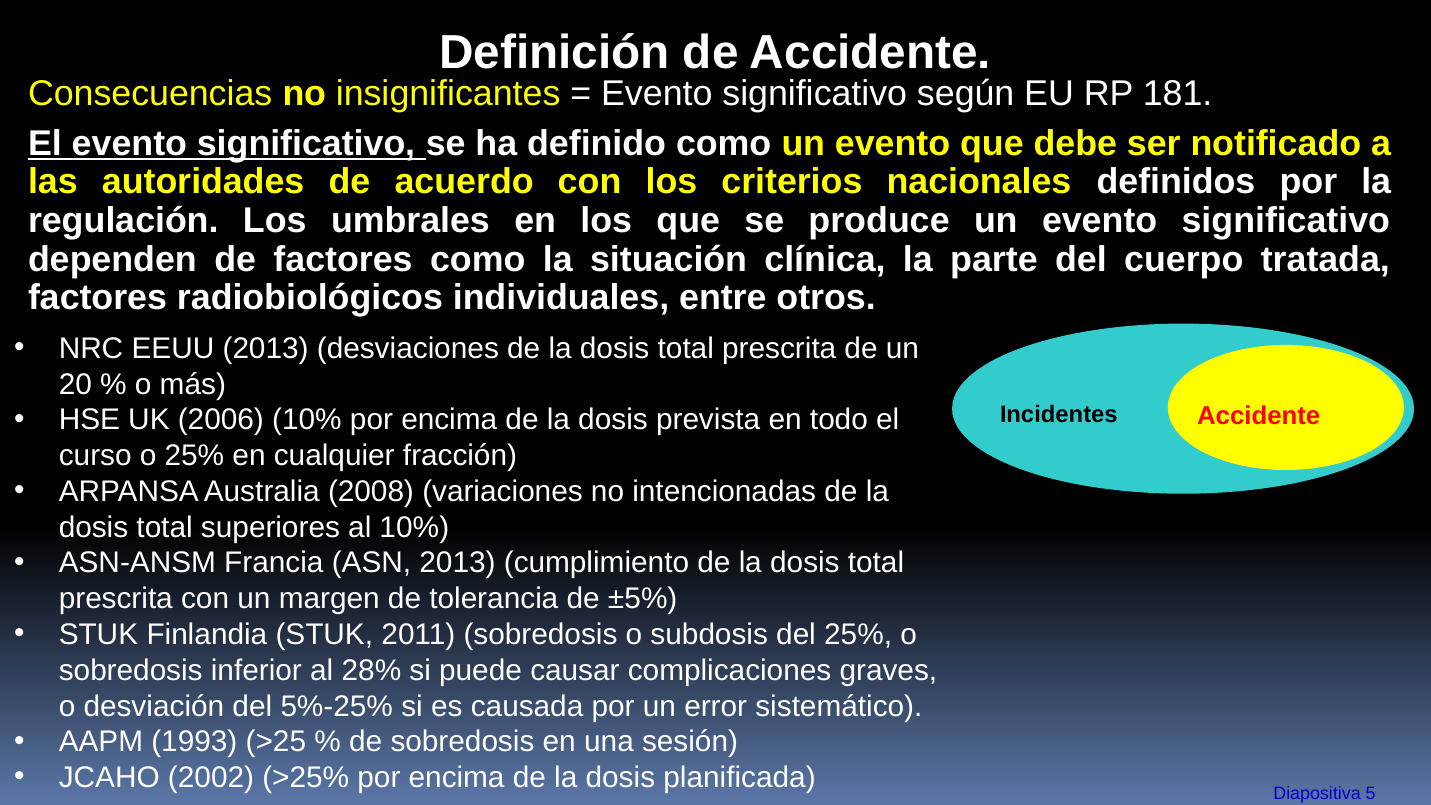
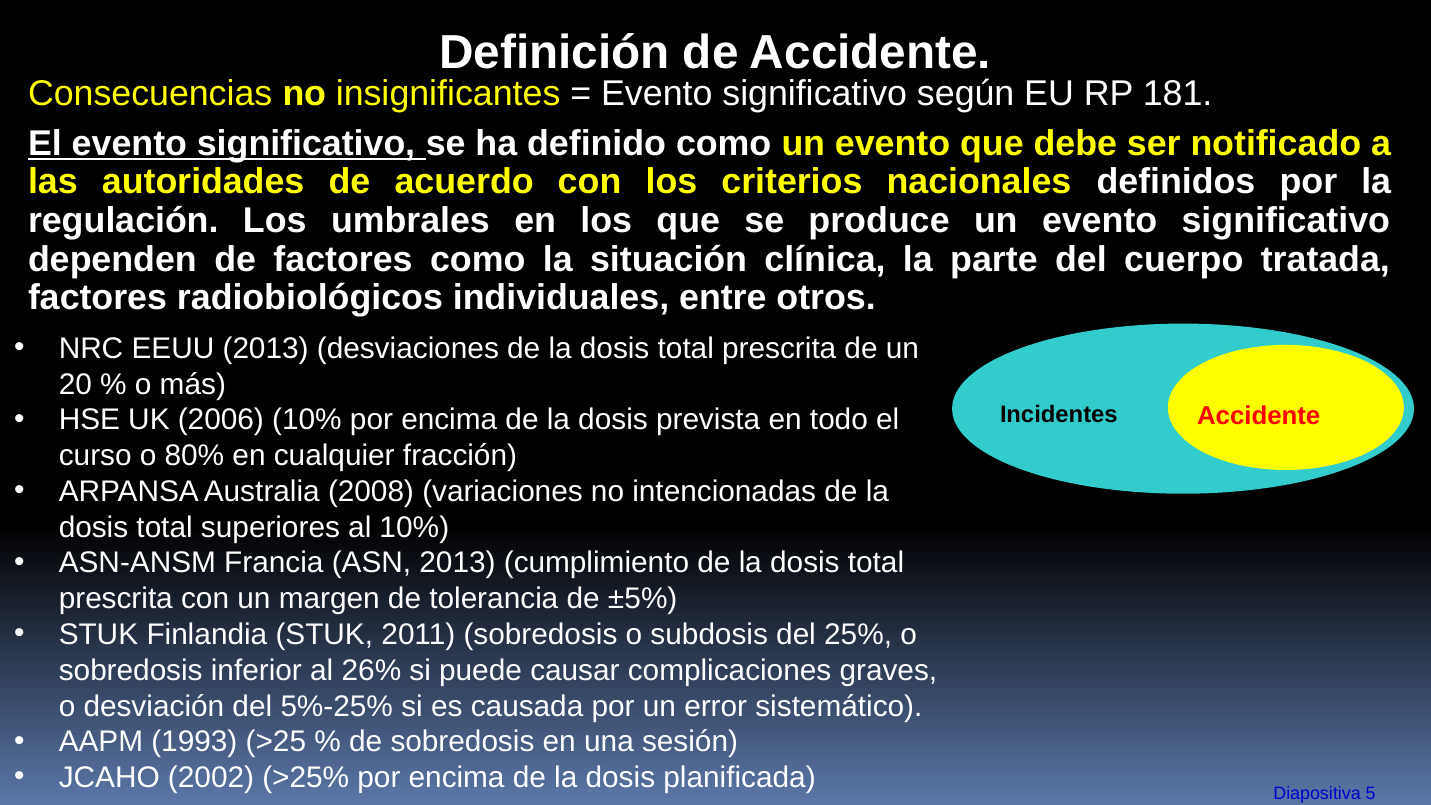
o 25%: 25% -> 80%
28%: 28% -> 26%
